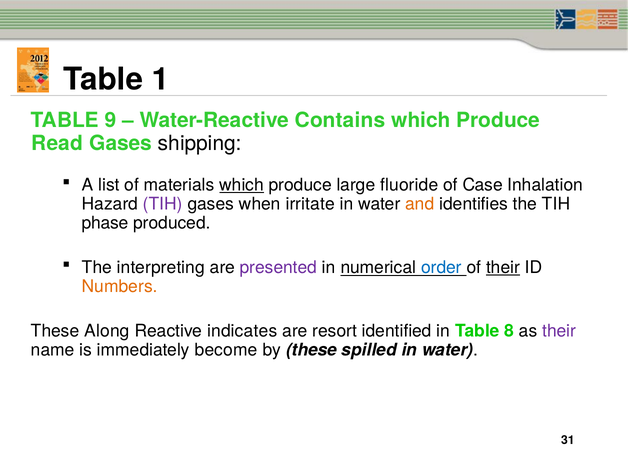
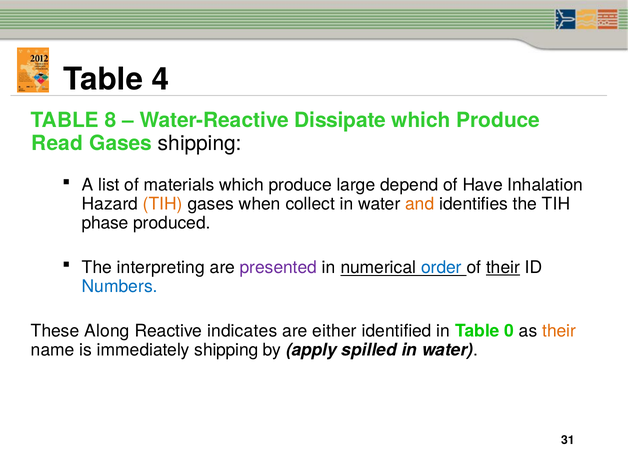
1: 1 -> 4
9: 9 -> 8
Contains: Contains -> Dissipate
which at (242, 185) underline: present -> none
fluoride: fluoride -> depend
Case: Case -> Have
TIH at (163, 204) colour: purple -> orange
irritate: irritate -> collect
Numbers colour: orange -> blue
resort: resort -> either
8: 8 -> 0
their at (559, 331) colour: purple -> orange
immediately become: become -> shipping
by these: these -> apply
